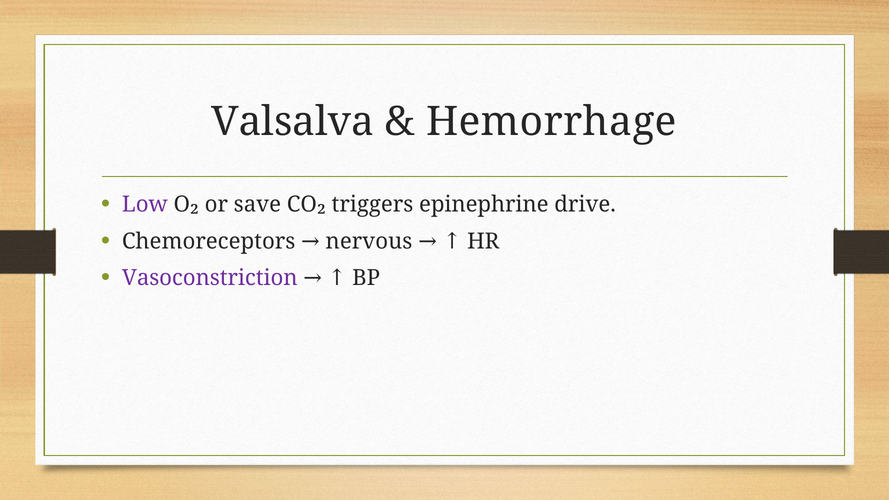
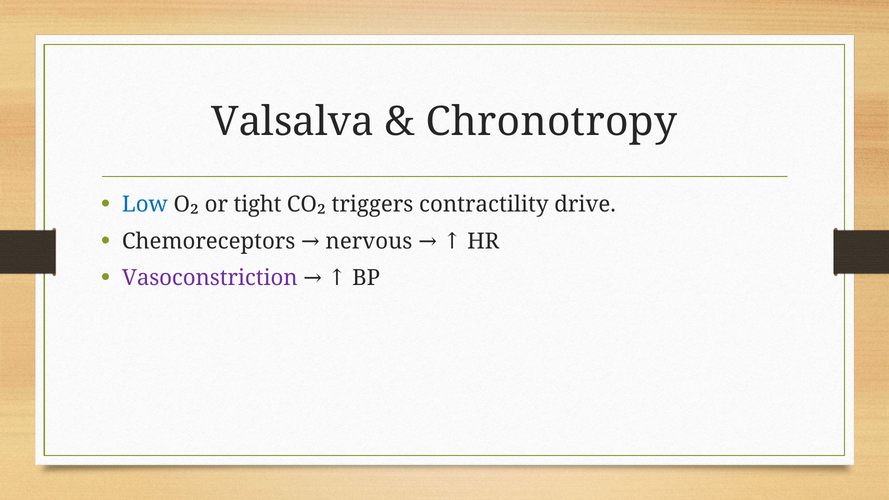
Hemorrhage: Hemorrhage -> Chronotropy
Low colour: purple -> blue
save: save -> tight
epinephrine: epinephrine -> contractility
